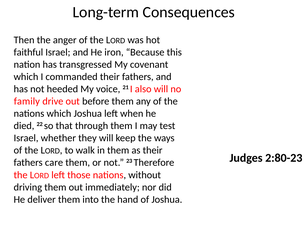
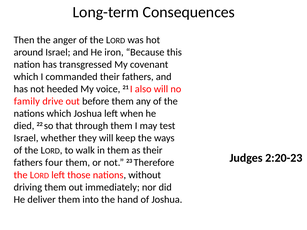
faithful: faithful -> around
2:80-23: 2:80-23 -> 2:20-23
care: care -> four
